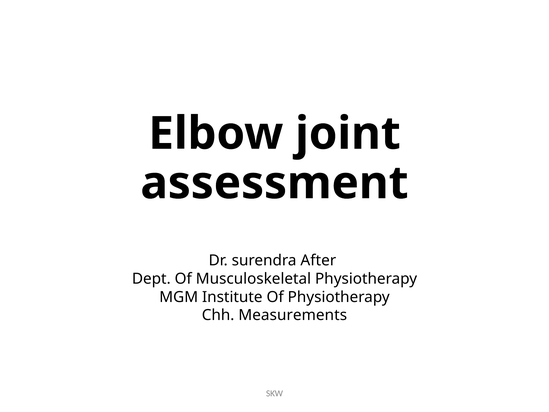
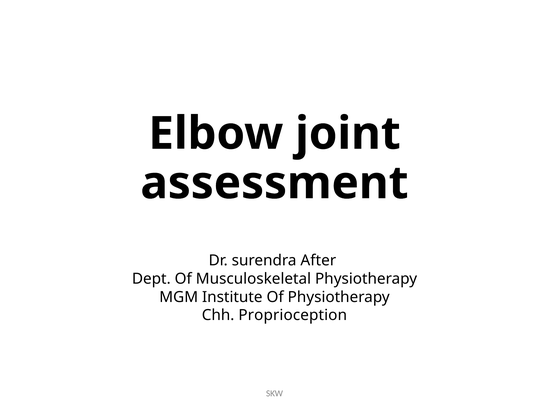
Measurements: Measurements -> Proprioception
